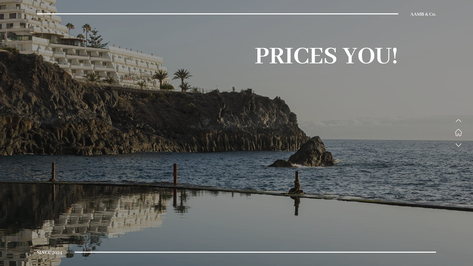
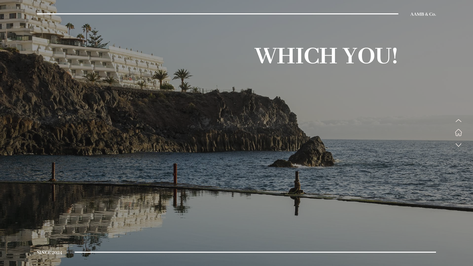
PRICES: PRICES -> WHICH
